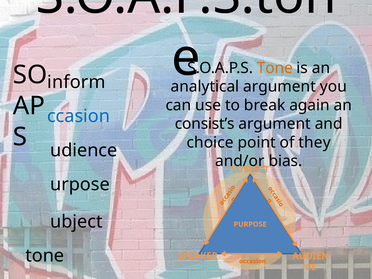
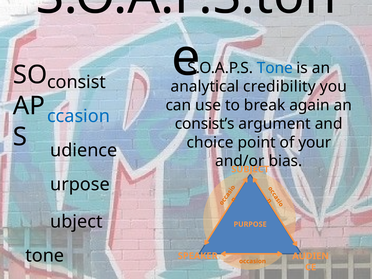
Tone at (275, 68) colour: orange -> blue
inform: inform -> consist
argument at (280, 87): argument -> credibility
they: they -> your
